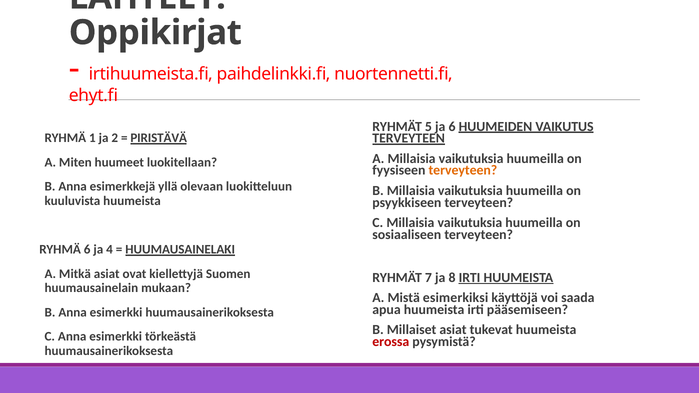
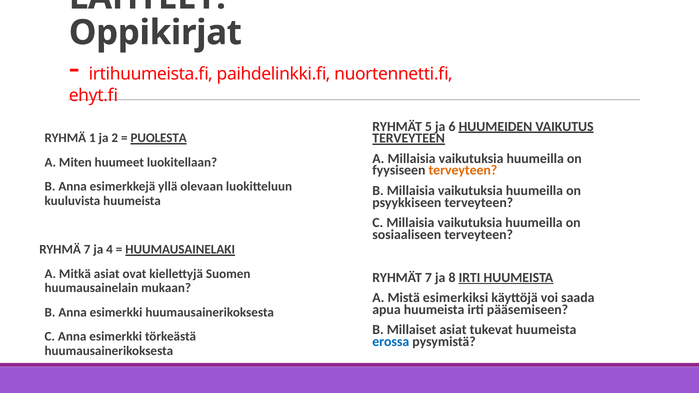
PIRISTÄVÄ: PIRISTÄVÄ -> PUOLESTA
RYHMÄ 6: 6 -> 7
erossa colour: red -> blue
